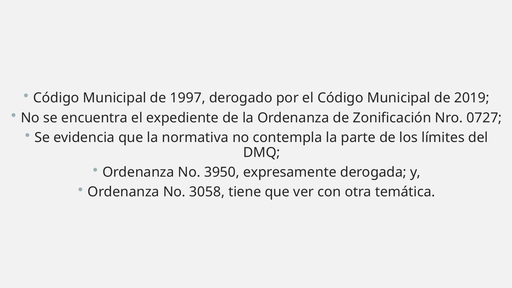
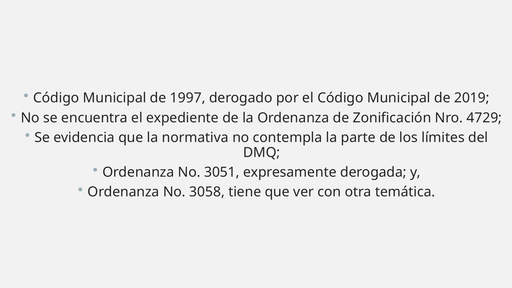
0727: 0727 -> 4729
3950: 3950 -> 3051
